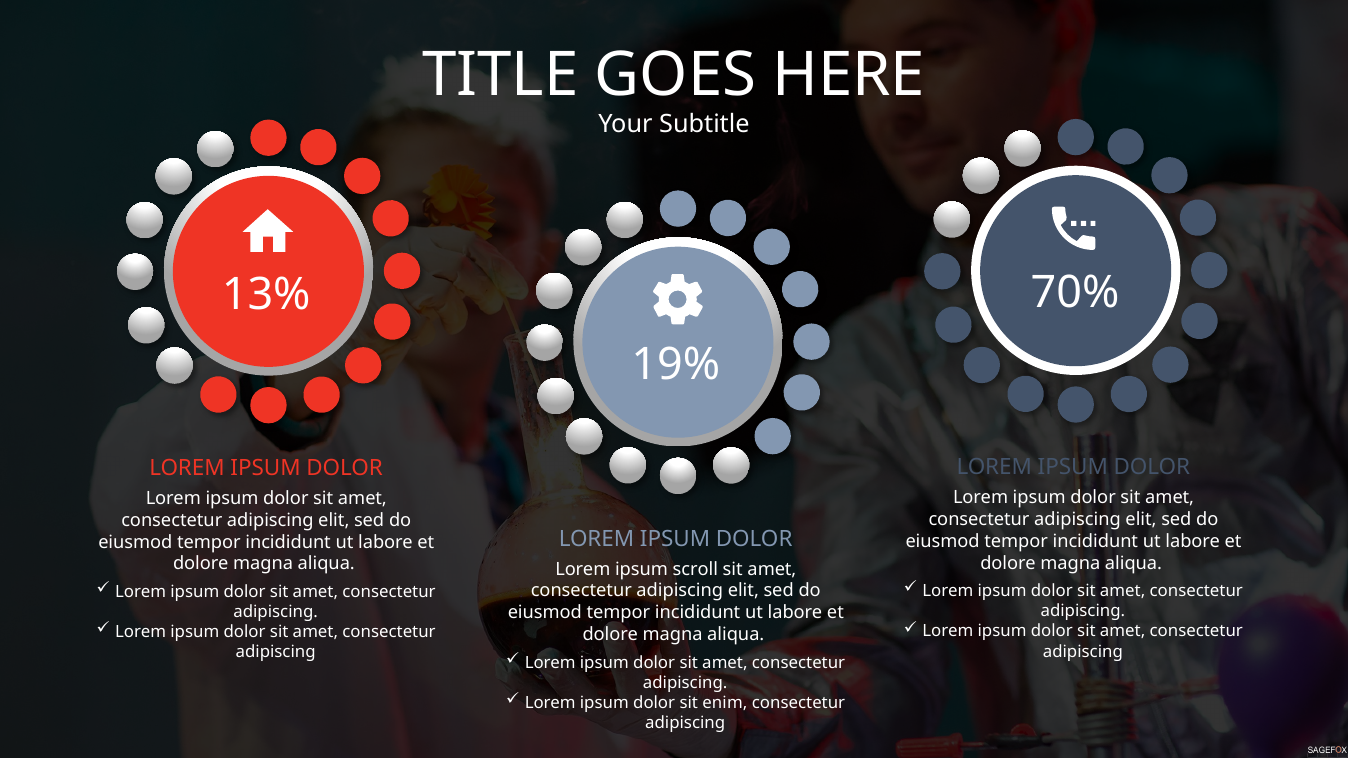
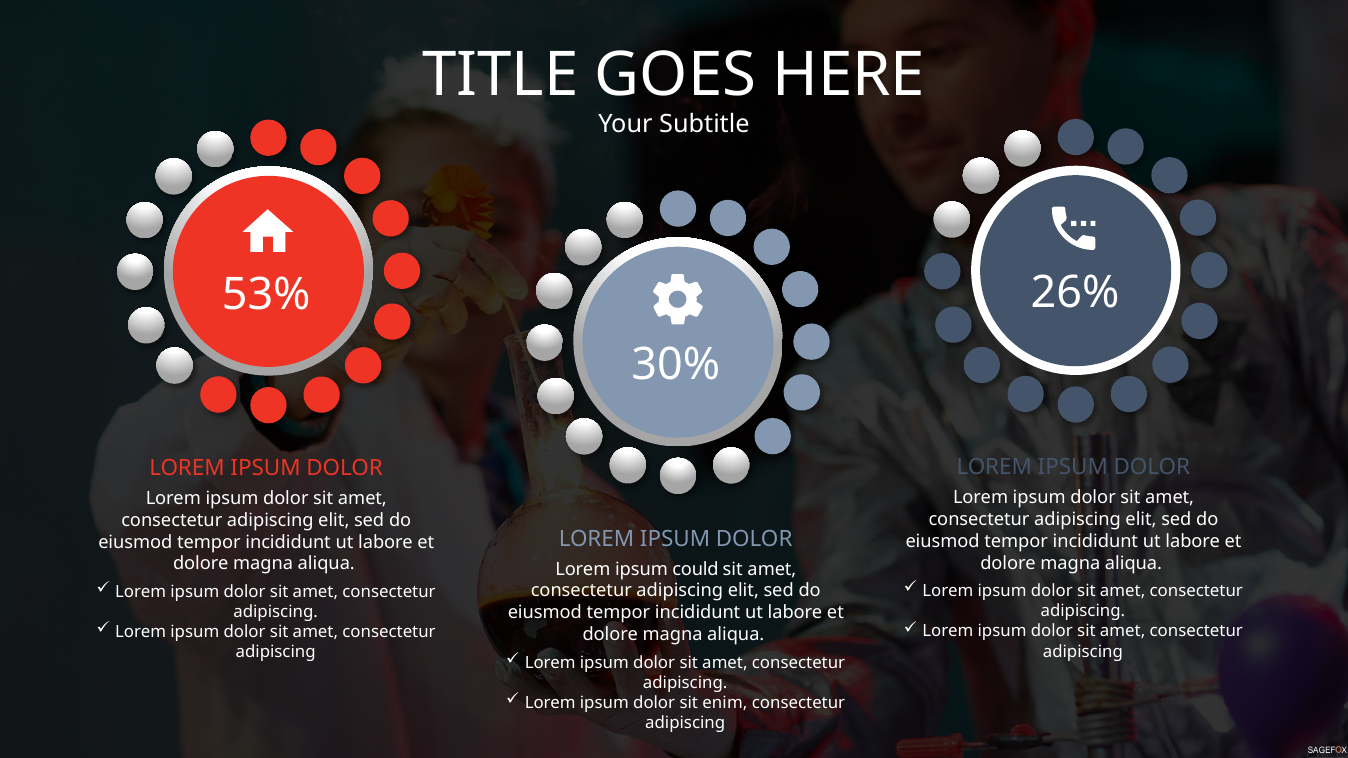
70%: 70% -> 26%
13%: 13% -> 53%
19%: 19% -> 30%
scroll: scroll -> could
